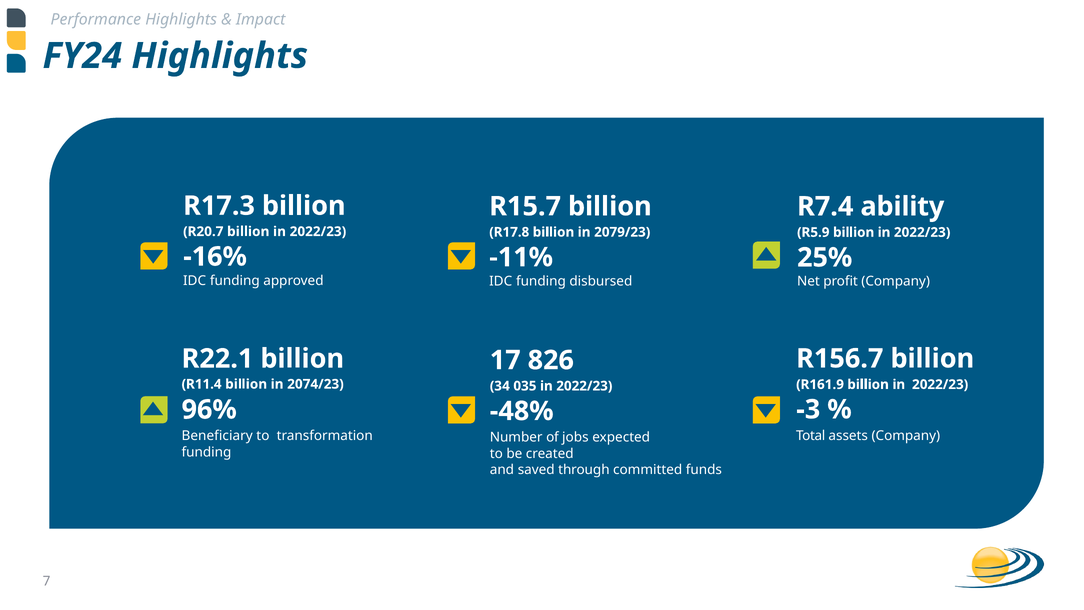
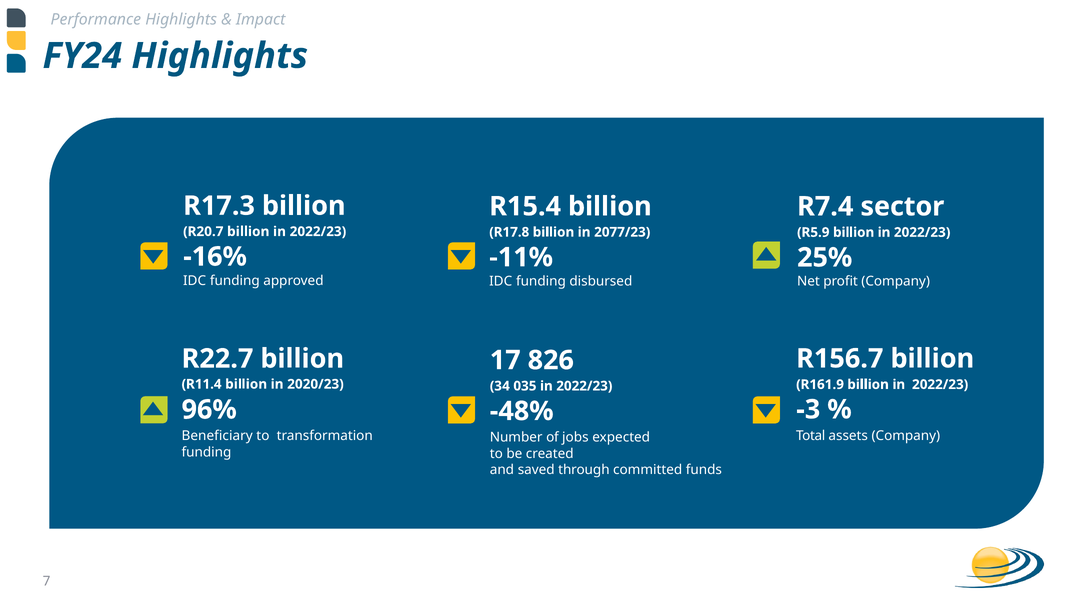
R15.7: R15.7 -> R15.4
ability: ability -> sector
2079/23: 2079/23 -> 2077/23
R22.1: R22.1 -> R22.7
2074/23: 2074/23 -> 2020/23
